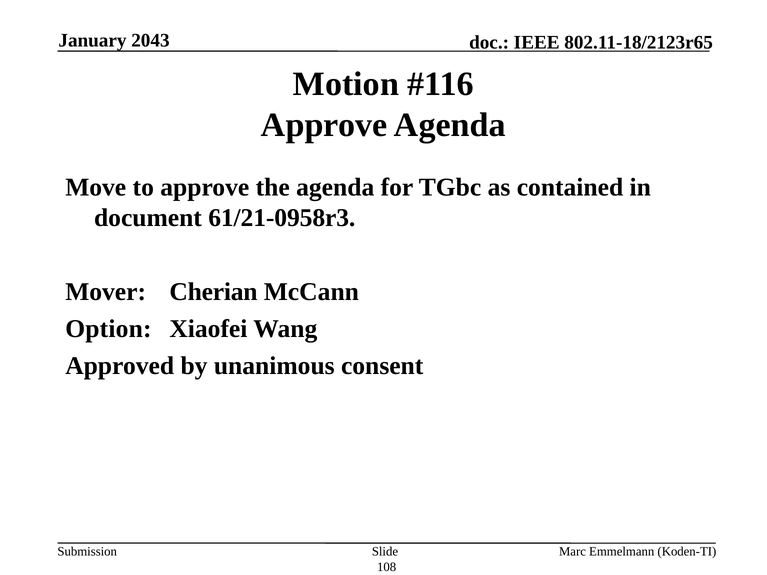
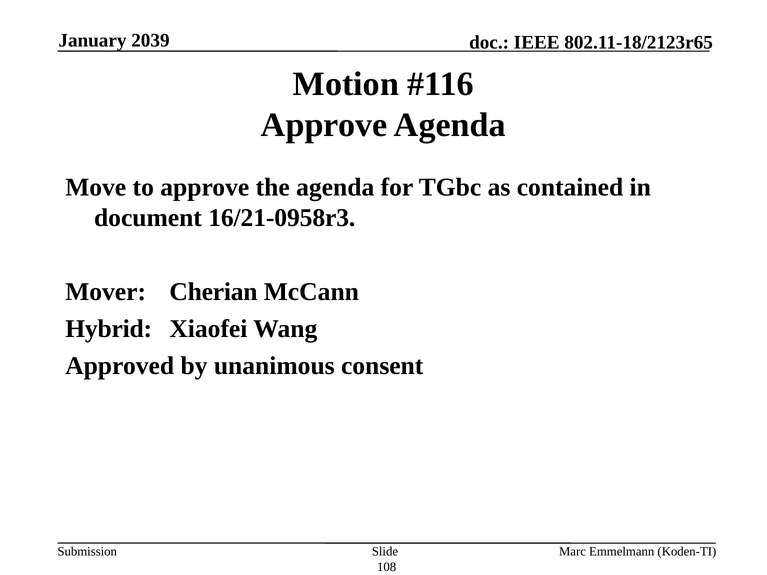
2043: 2043 -> 2039
61/21-0958r3: 61/21-0958r3 -> 16/21-0958r3
Option: Option -> Hybrid
